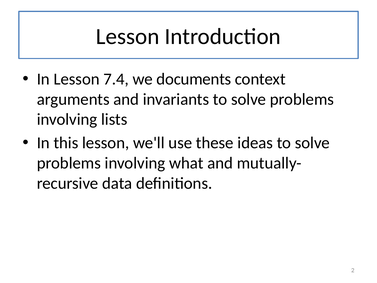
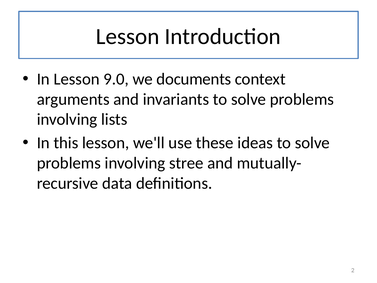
7.4: 7.4 -> 9.0
what: what -> stree
